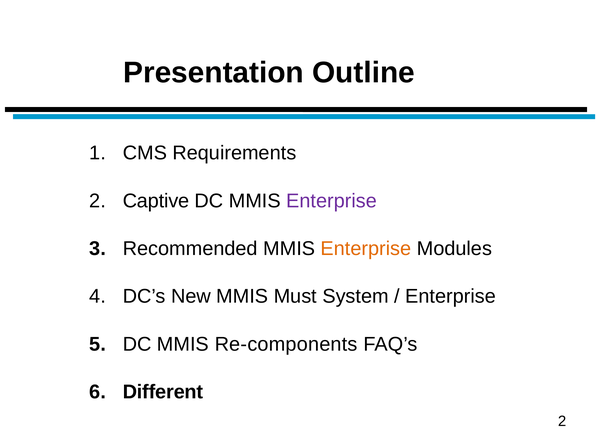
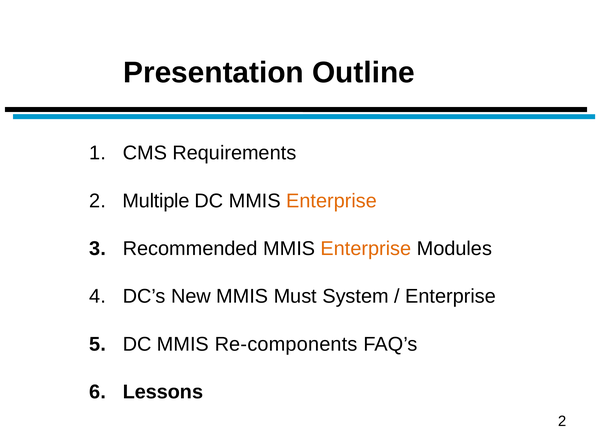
Captive: Captive -> Multiple
Enterprise at (332, 201) colour: purple -> orange
Different: Different -> Lessons
